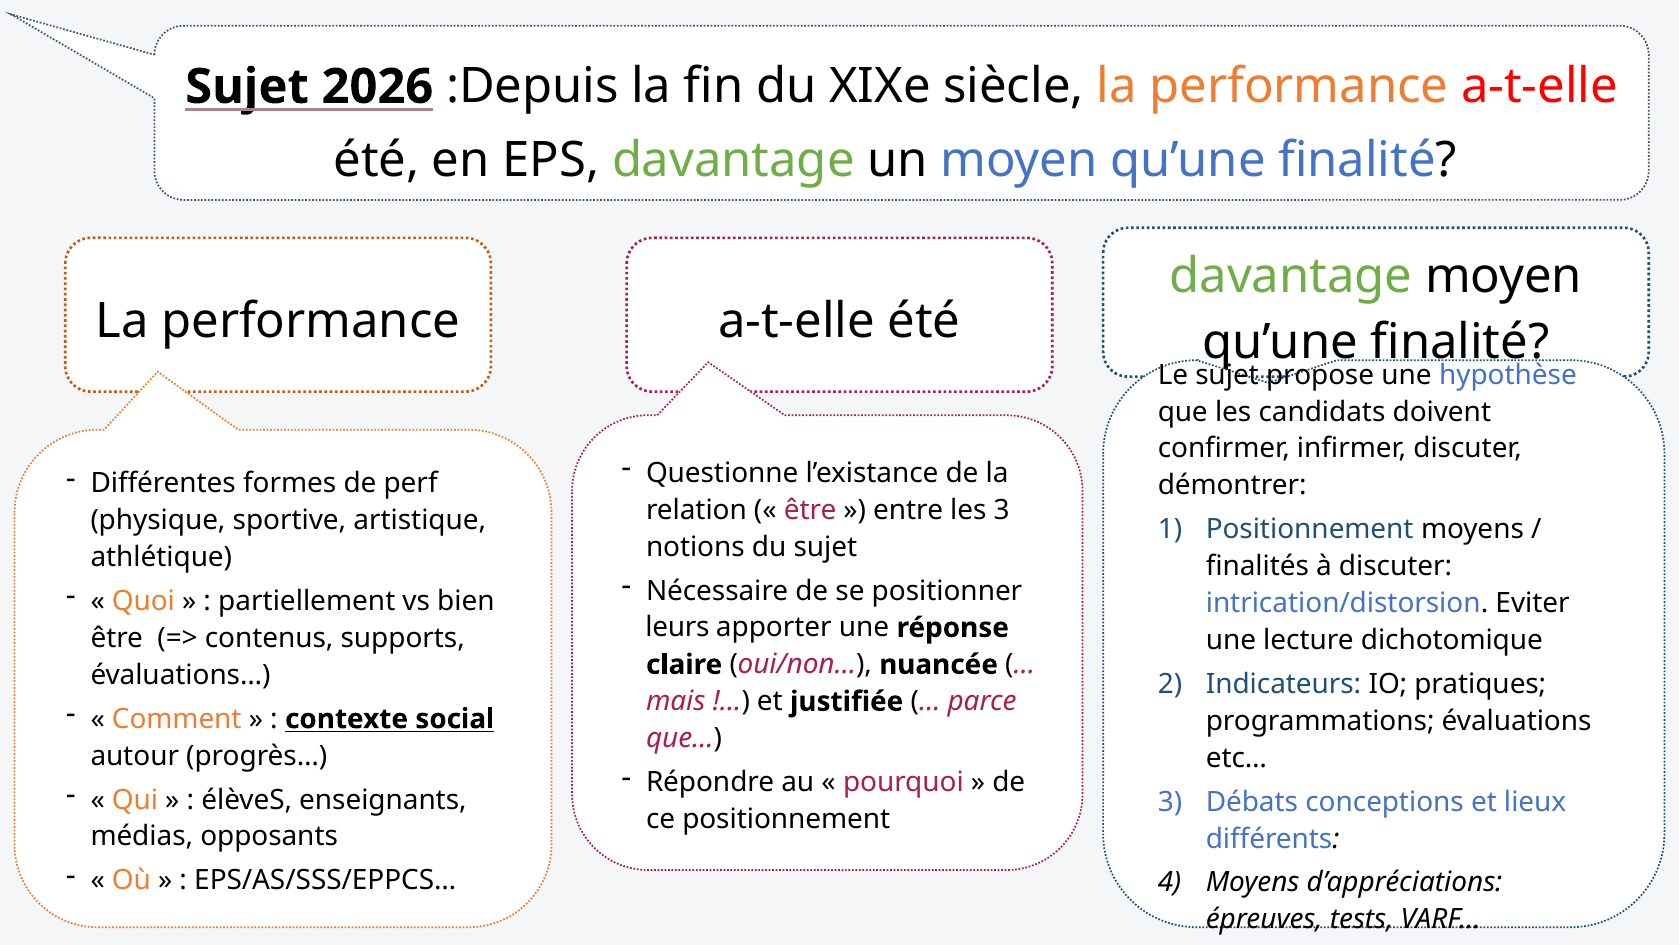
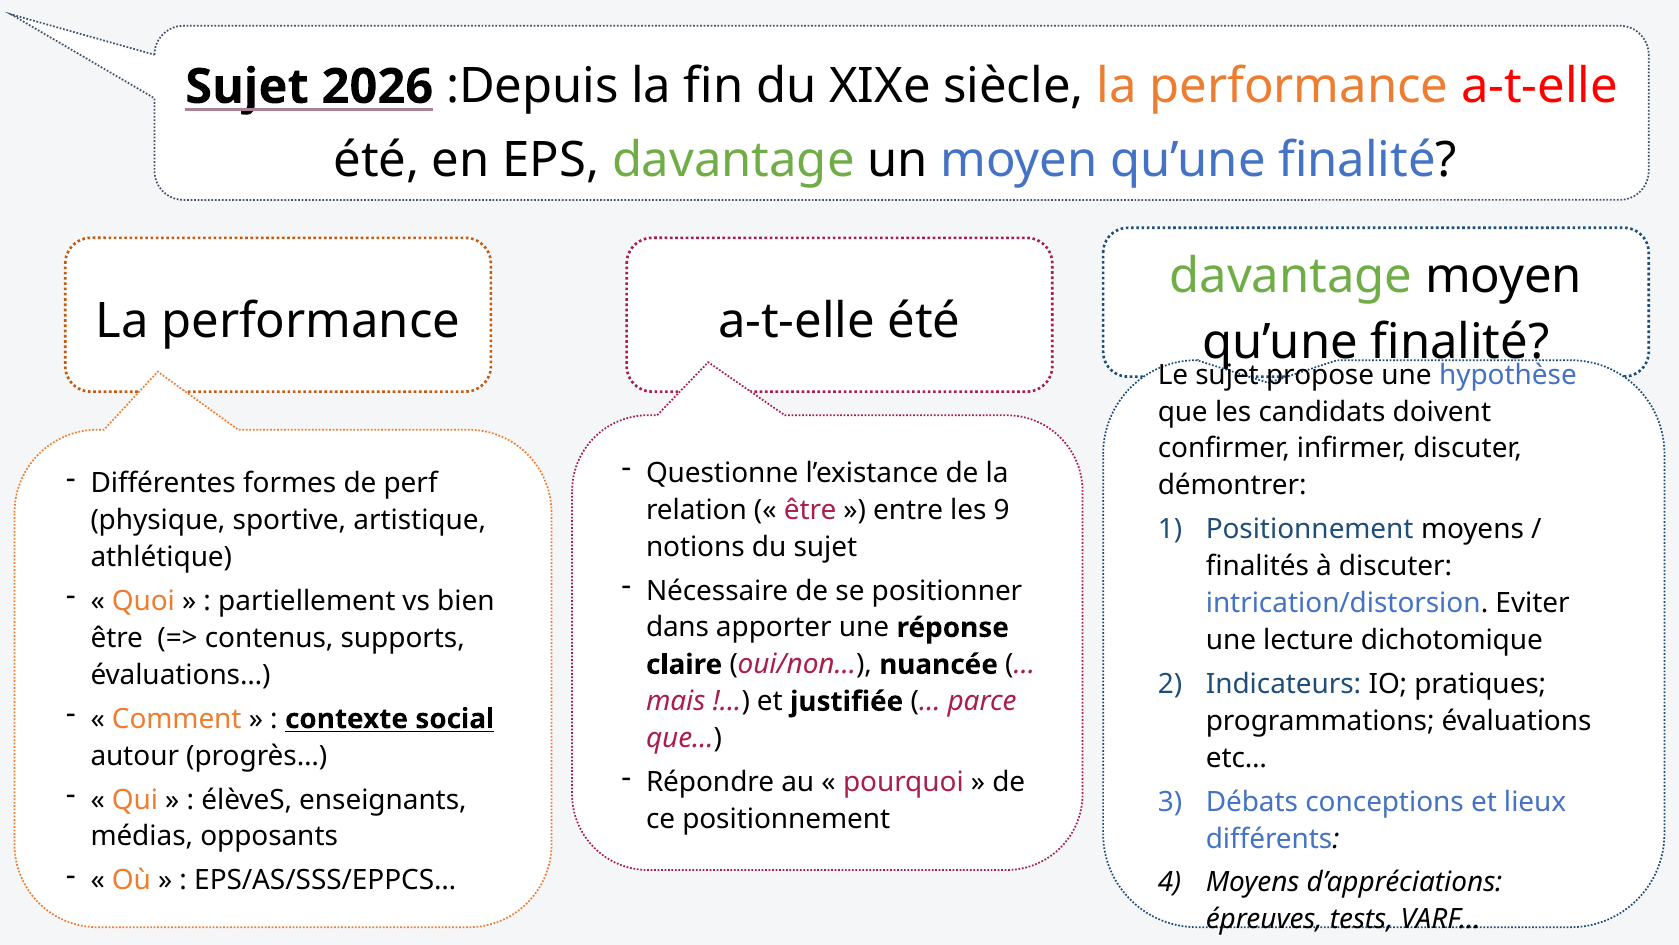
les 3: 3 -> 9
leurs: leurs -> dans
